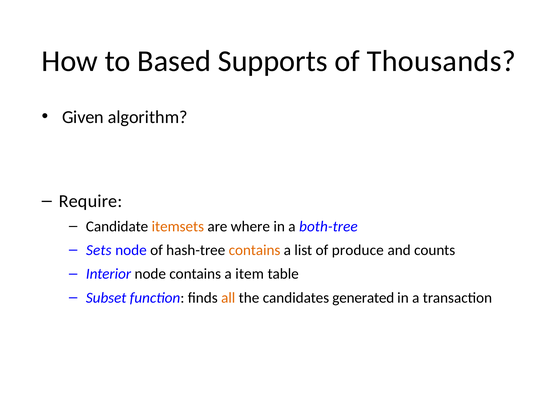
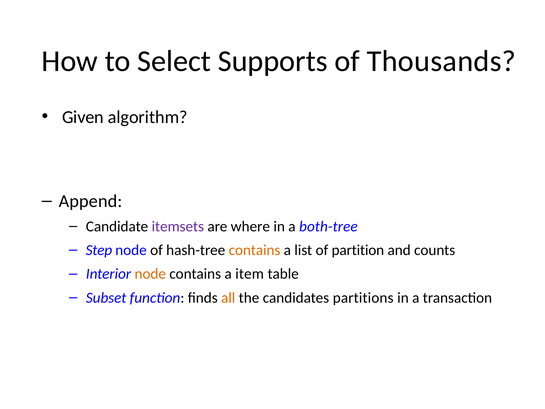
Based: Based -> Select
Require: Require -> Append
itemsets colour: orange -> purple
Sets: Sets -> Step
produce: produce -> partition
node at (150, 274) colour: black -> orange
generated: generated -> partitions
